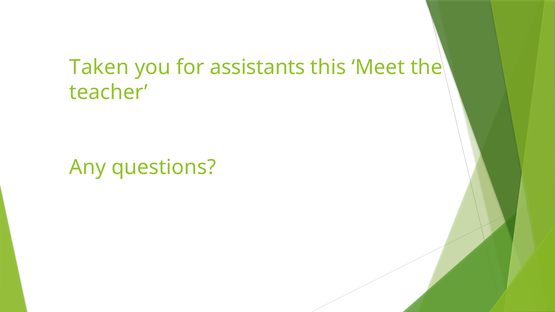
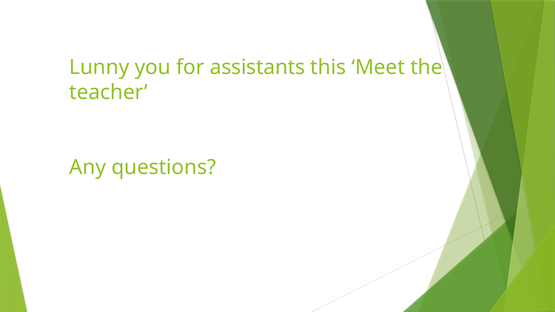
Taken: Taken -> Lunny
